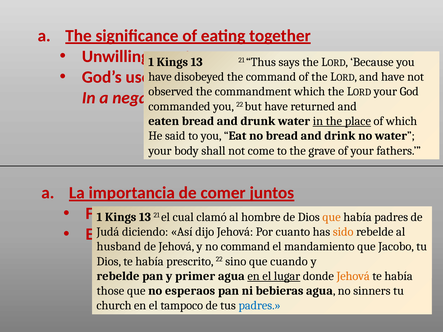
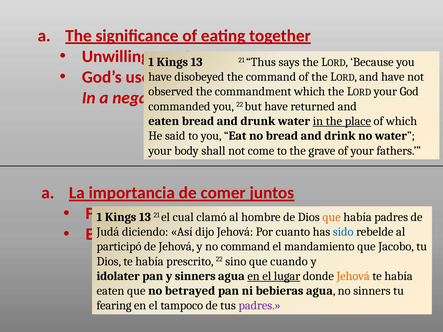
sido colour: orange -> blue
husband: husband -> participó
rebelde at (118, 276): rebelde -> idolater
y primer: primer -> sinners
those at (110, 291): those -> eaten
esperaos: esperaos -> betrayed
church: church -> fearing
padres at (260, 306) colour: blue -> purple
